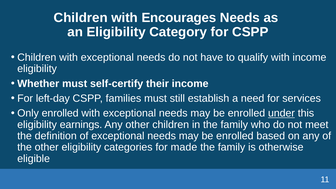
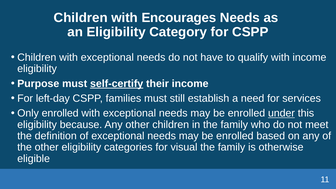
Whether: Whether -> Purpose
self-certify underline: none -> present
earnings: earnings -> because
made: made -> visual
